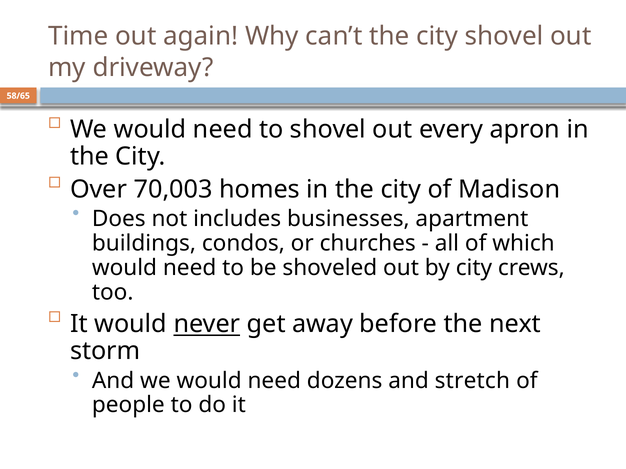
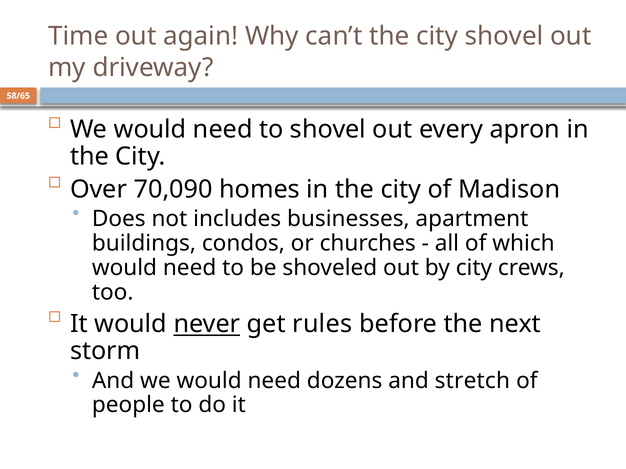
70,003: 70,003 -> 70,090
away: away -> rules
